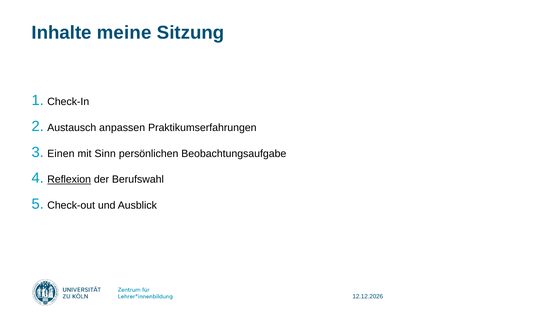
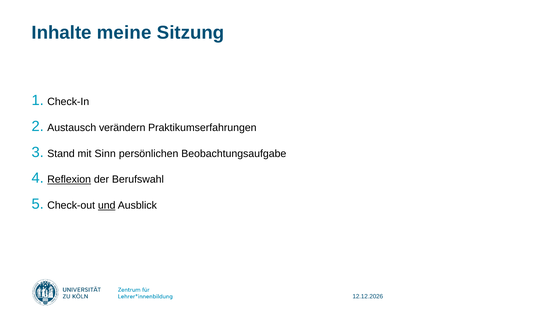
anpassen: anpassen -> verändern
Einen: Einen -> Stand
und underline: none -> present
